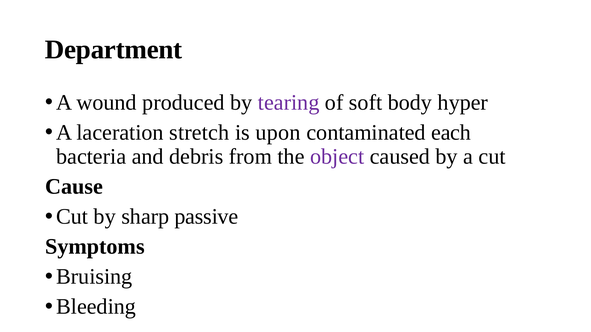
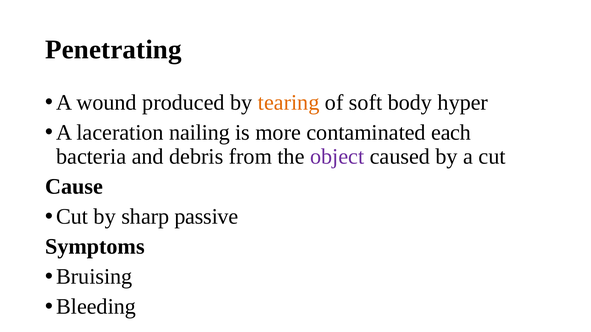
Department: Department -> Penetrating
tearing colour: purple -> orange
stretch: stretch -> nailing
upon: upon -> more
